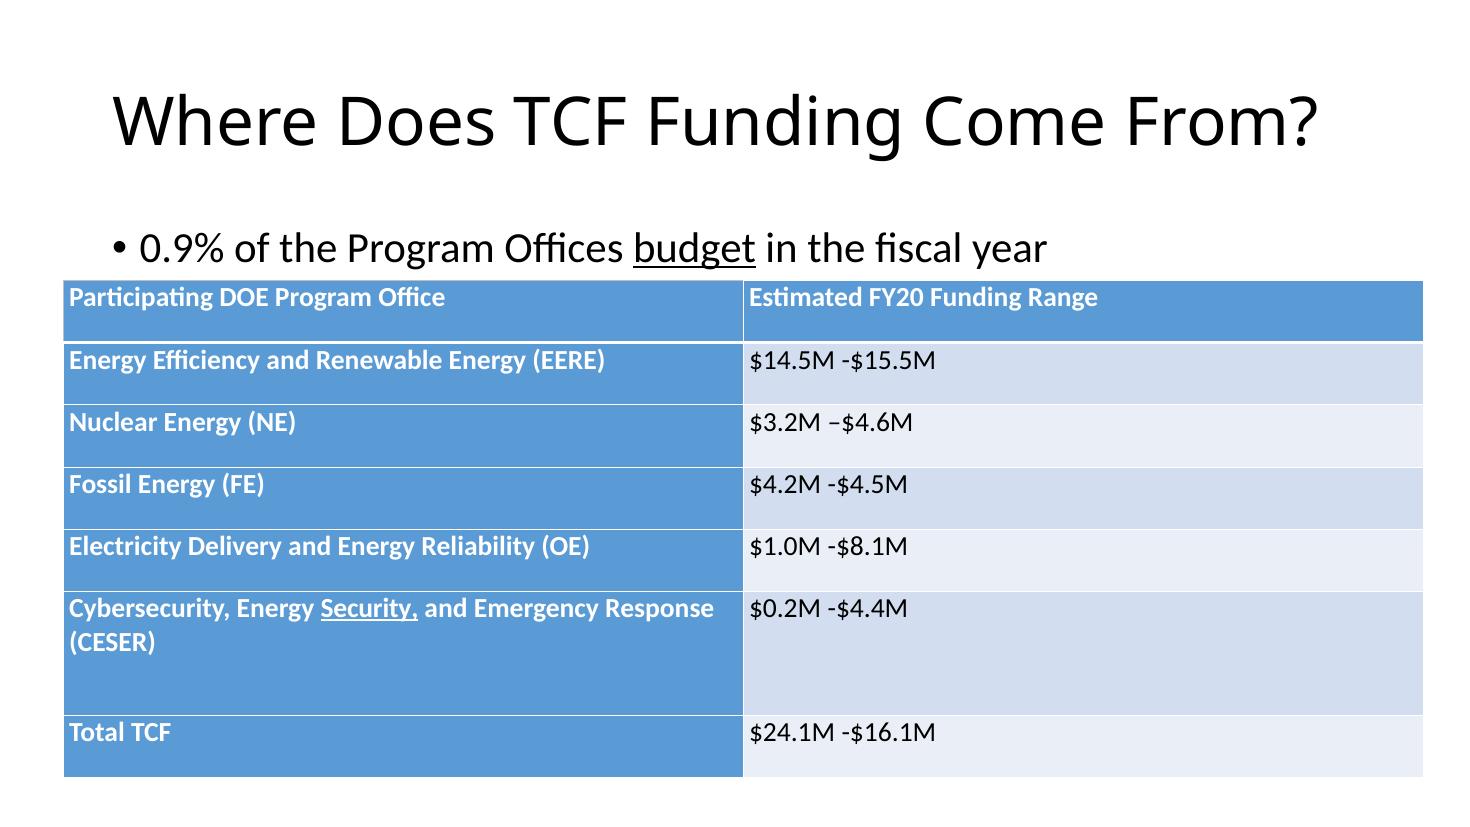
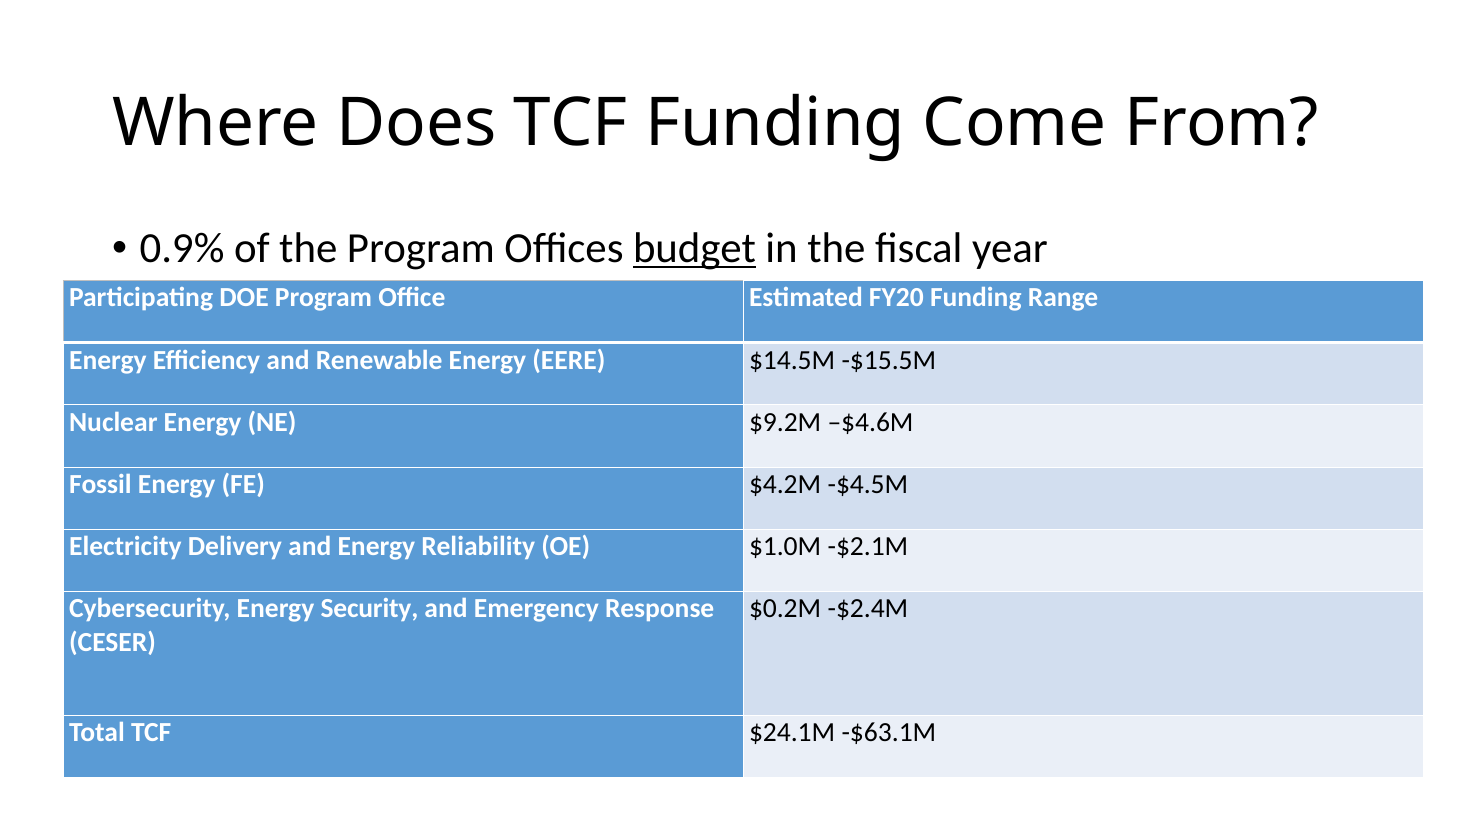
$3.2M: $3.2M -> $9.2M
-$8.1M: -$8.1M -> -$2.1M
Security underline: present -> none
-$4.4M: -$4.4M -> -$2.4M
-$16.1M: -$16.1M -> -$63.1M
